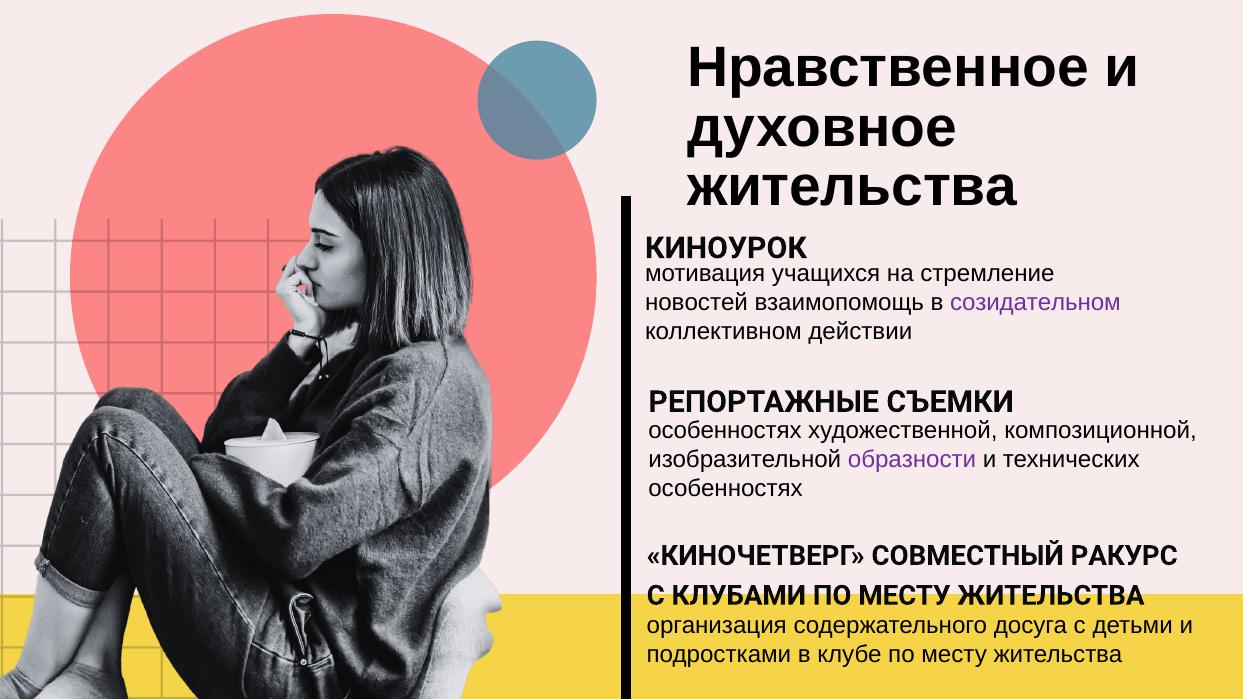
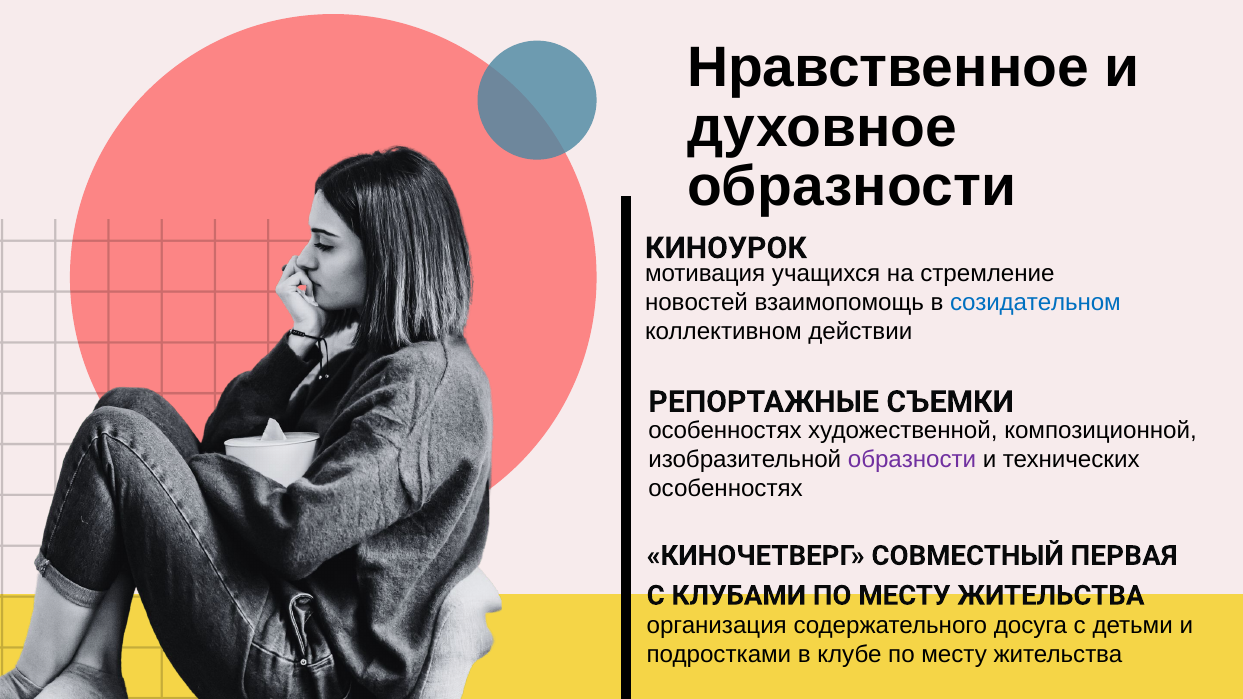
жительства at (852, 187): жительства -> образности
созидательном colour: purple -> blue
РАКУРС: РАКУРС -> ПЕРВАЯ
